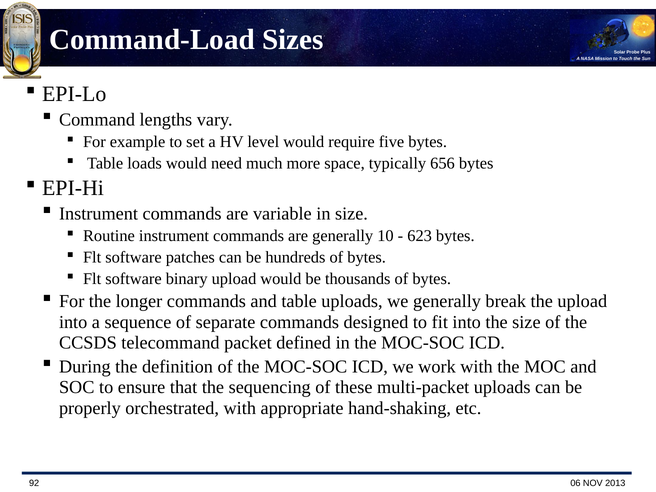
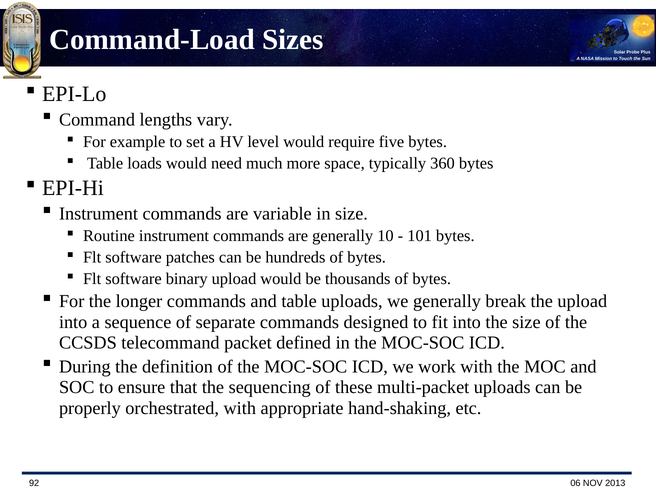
656: 656 -> 360
623: 623 -> 101
